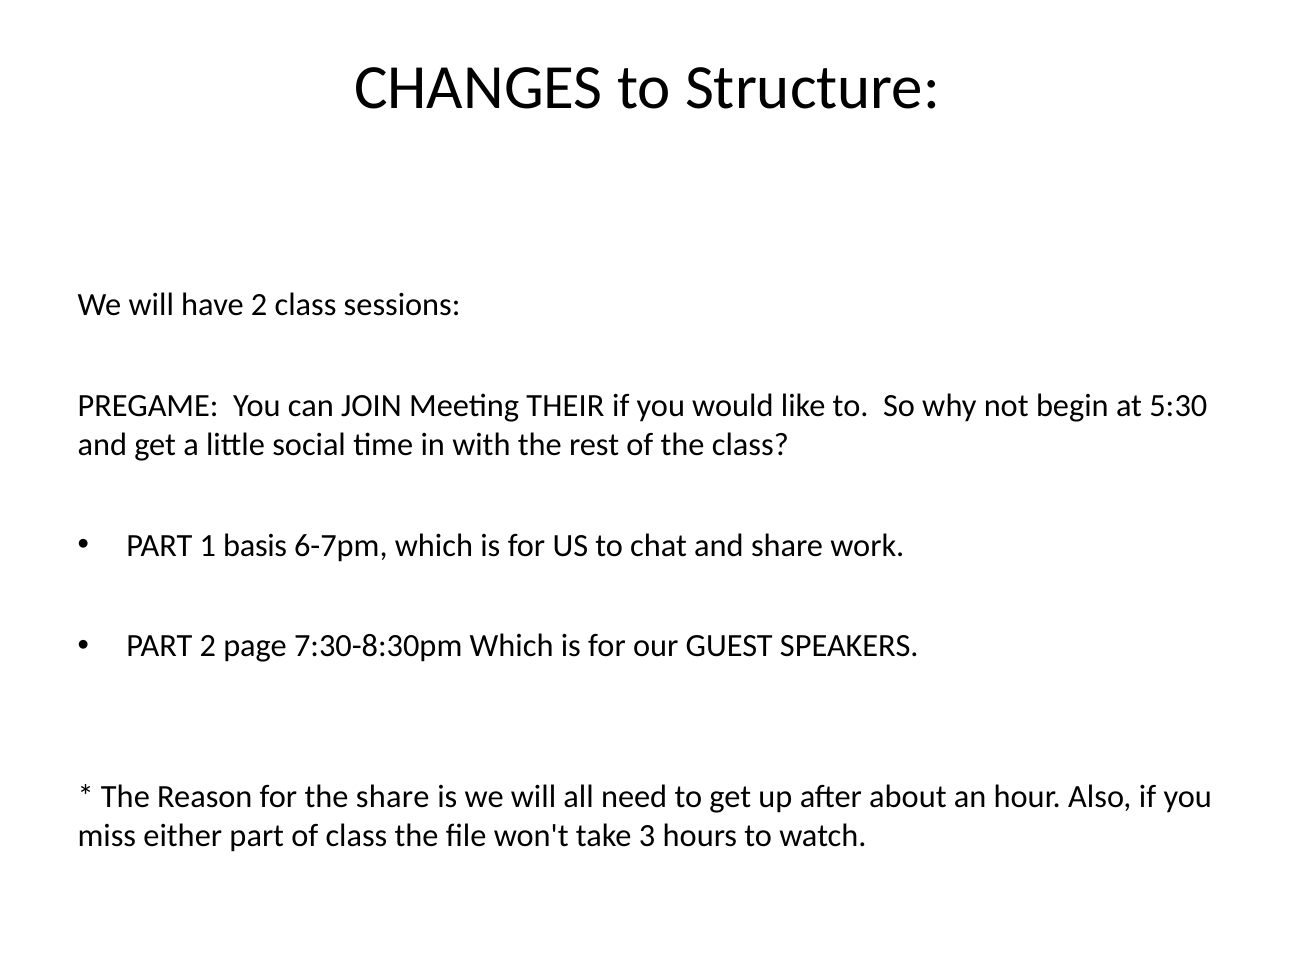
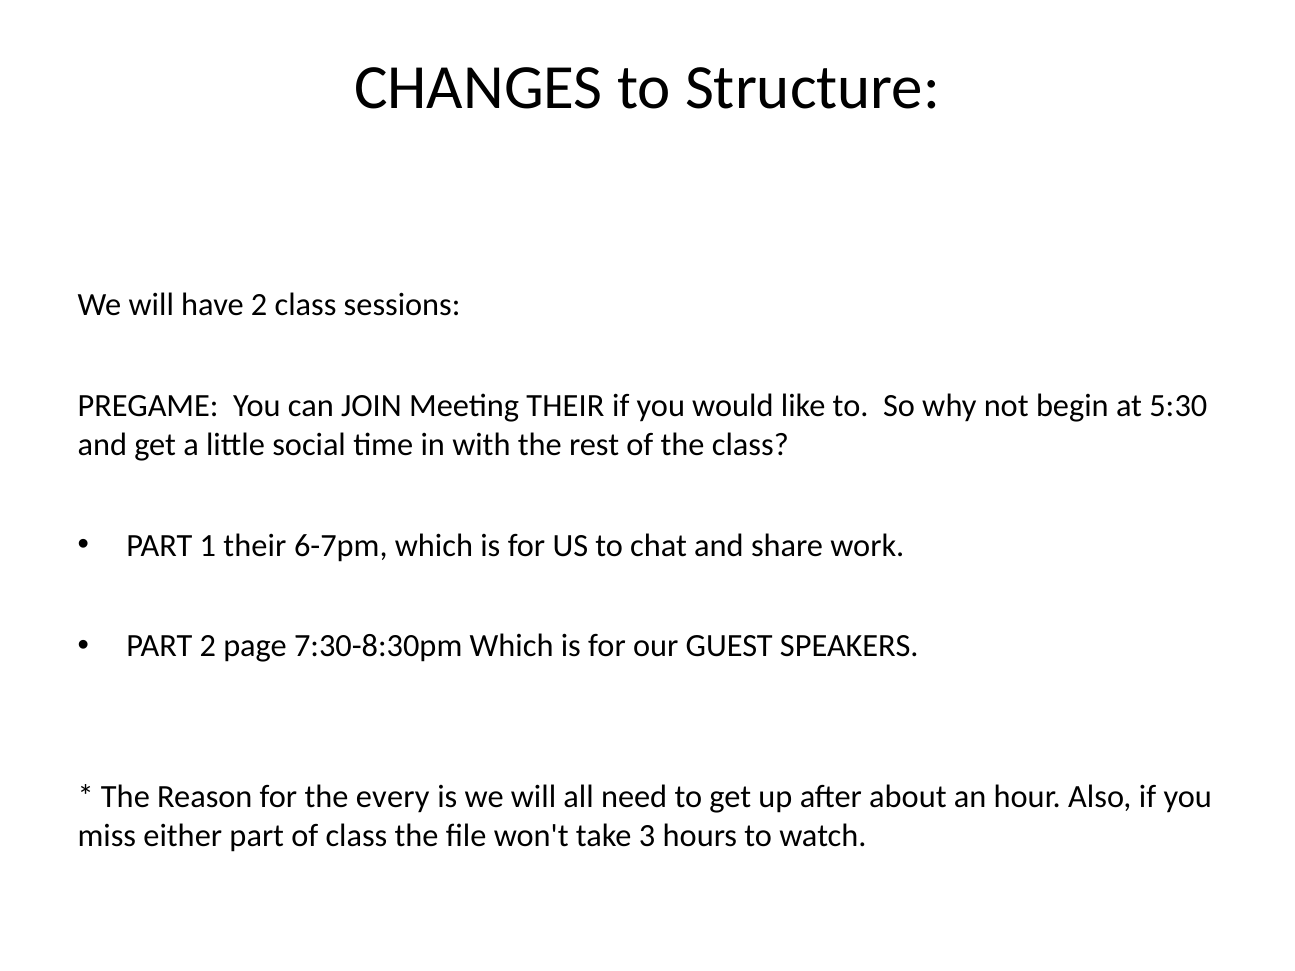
1 basis: basis -> their
the share: share -> every
